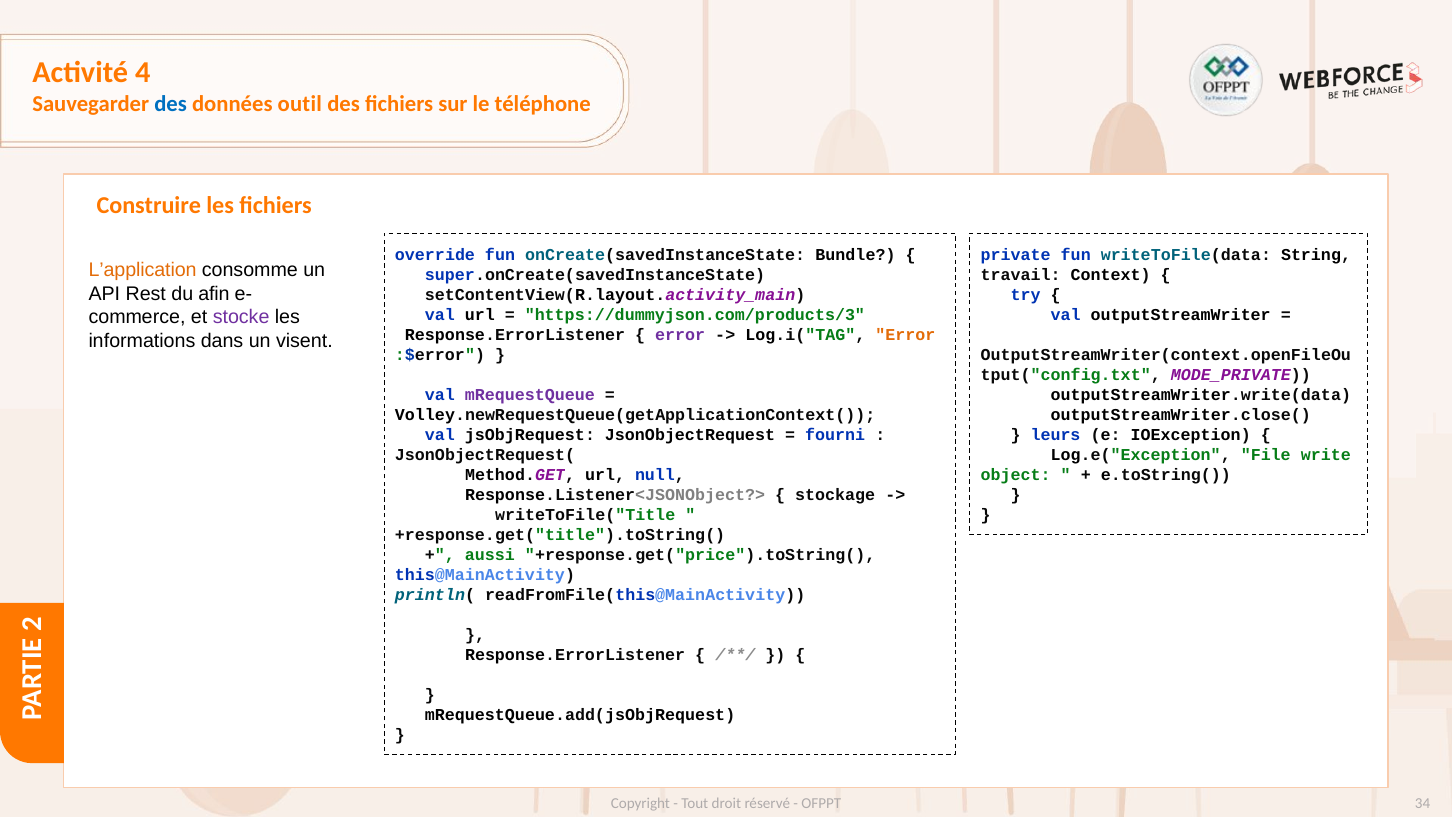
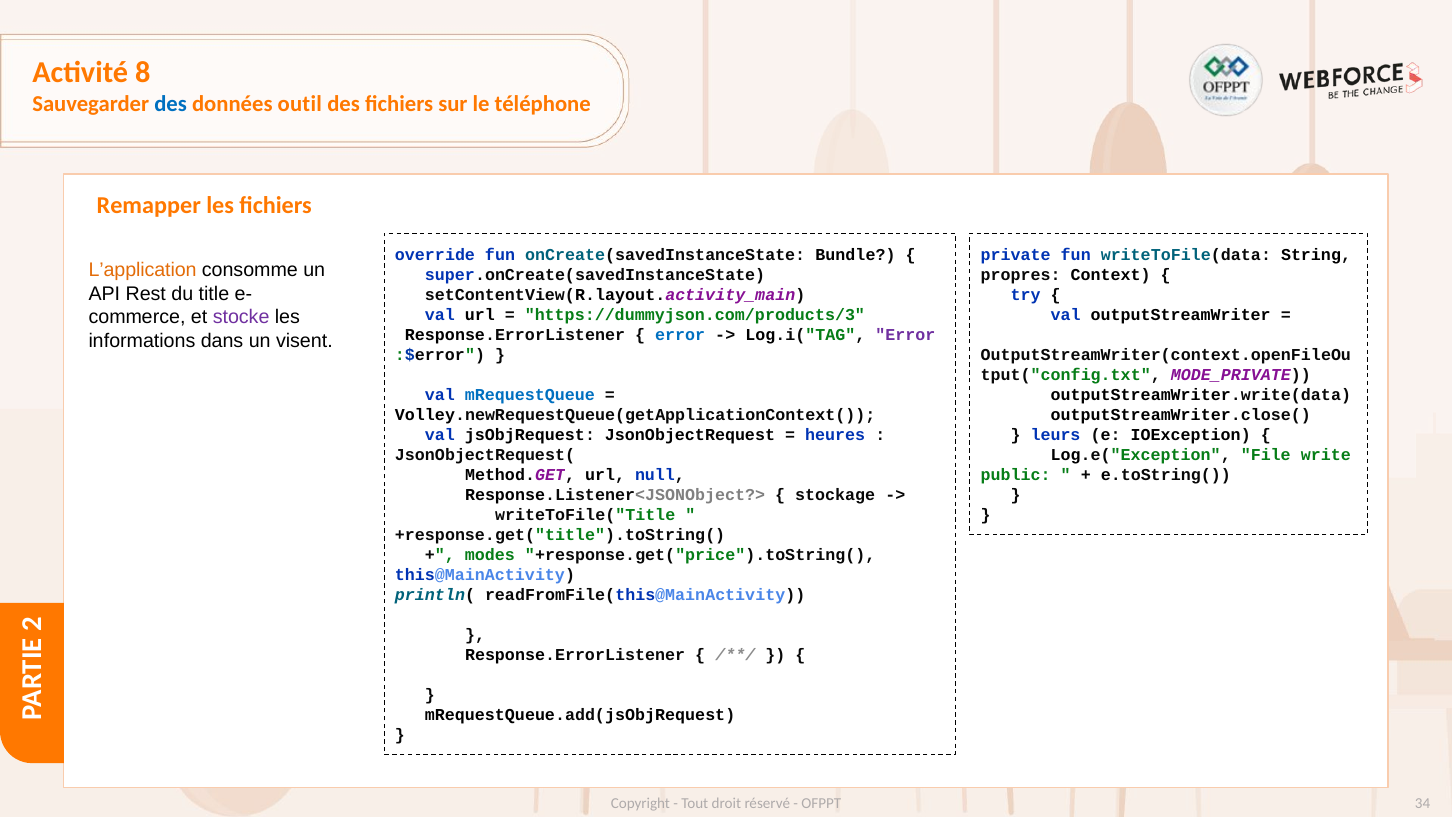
4: 4 -> 8
Construire: Construire -> Remapper
travail: travail -> propres
afin: afin -> title
error at (680, 335) colour: purple -> blue
Error at (905, 335) colour: orange -> purple
mRequestQueue colour: purple -> blue
fourni: fourni -> heures
object: object -> public
aussi: aussi -> modes
